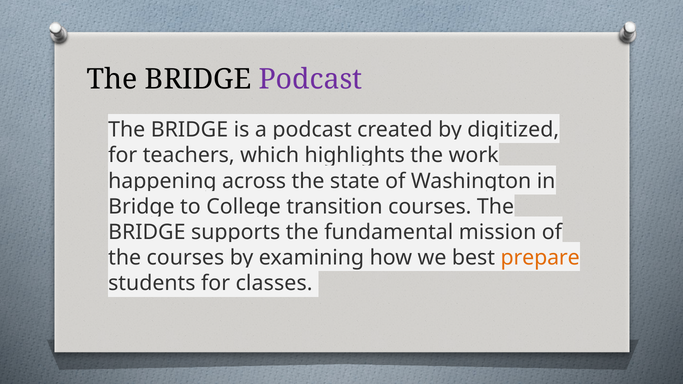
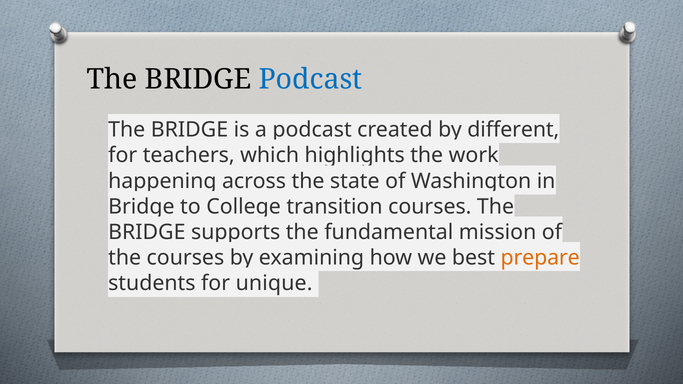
Podcast at (311, 79) colour: purple -> blue
digitized: digitized -> different
classes: classes -> unique
